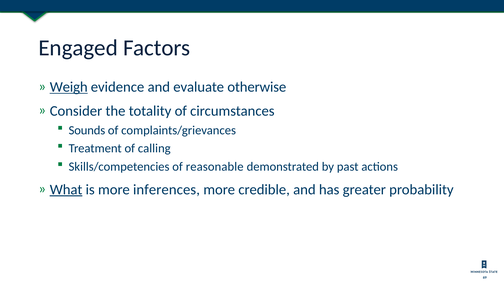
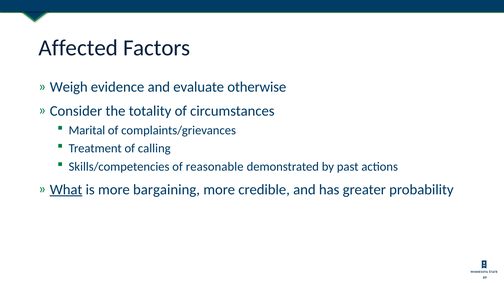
Engaged: Engaged -> Affected
Weigh underline: present -> none
Sounds: Sounds -> Marital
inferences: inferences -> bargaining
